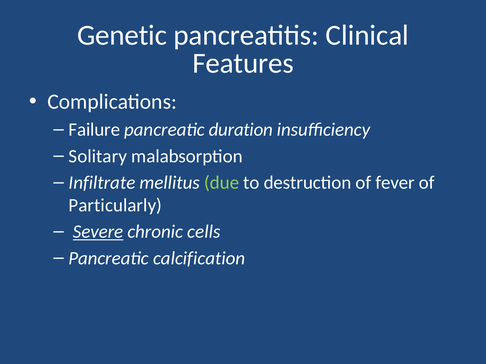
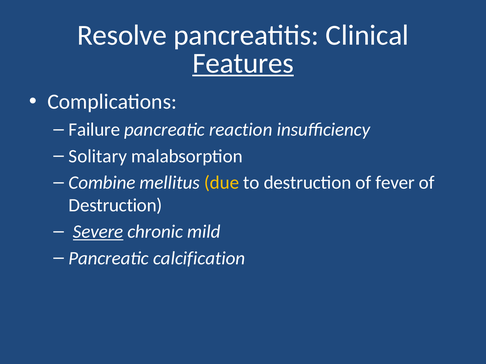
Genetic: Genetic -> Resolve
Features underline: none -> present
duration: duration -> reaction
Infiltrate: Infiltrate -> Combine
due colour: light green -> yellow
Particularly at (115, 206): Particularly -> Destruction
cells: cells -> mild
